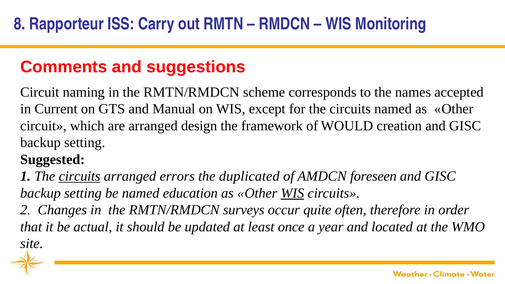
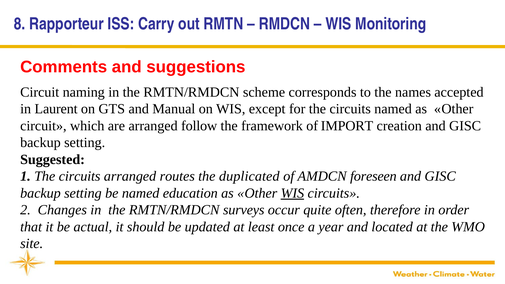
Current: Current -> Laurent
design: design -> follow
WOULD: WOULD -> IMPORT
circuits at (80, 176) underline: present -> none
errors: errors -> routes
